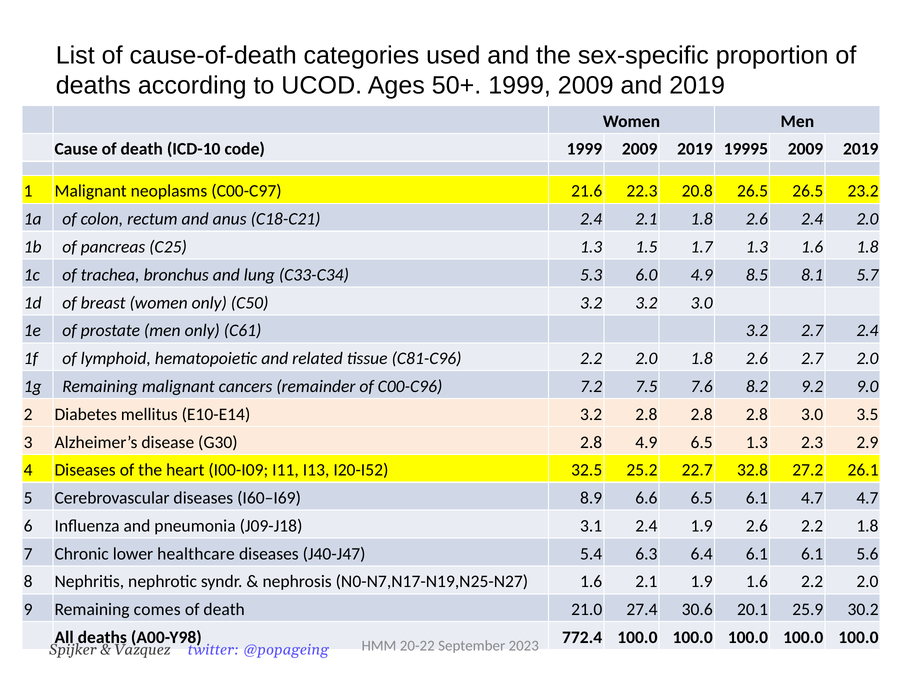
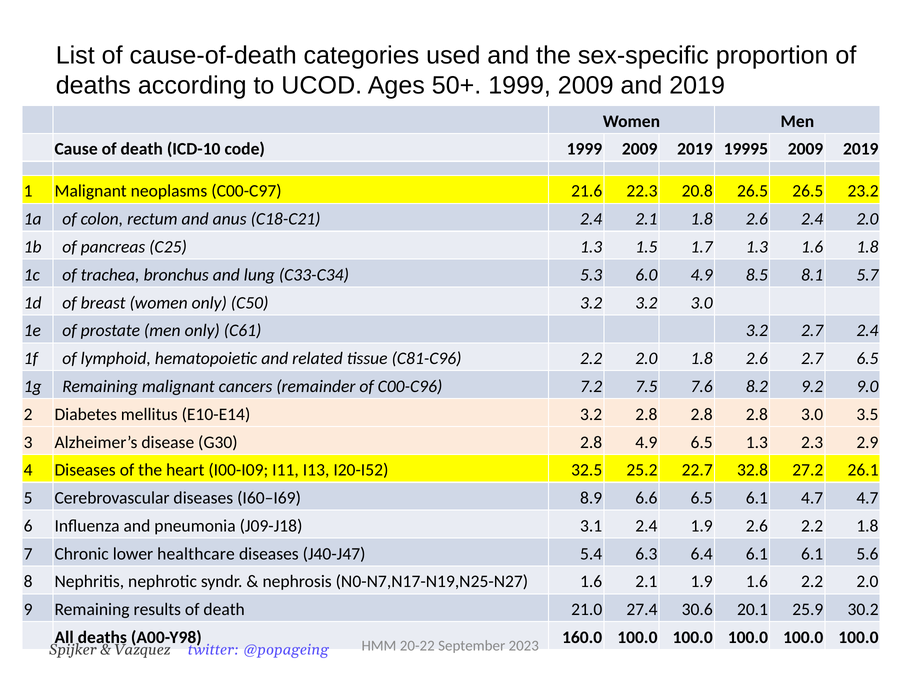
2.7 2.0: 2.0 -> 6.5
comes: comes -> results
772.4: 772.4 -> 160.0
